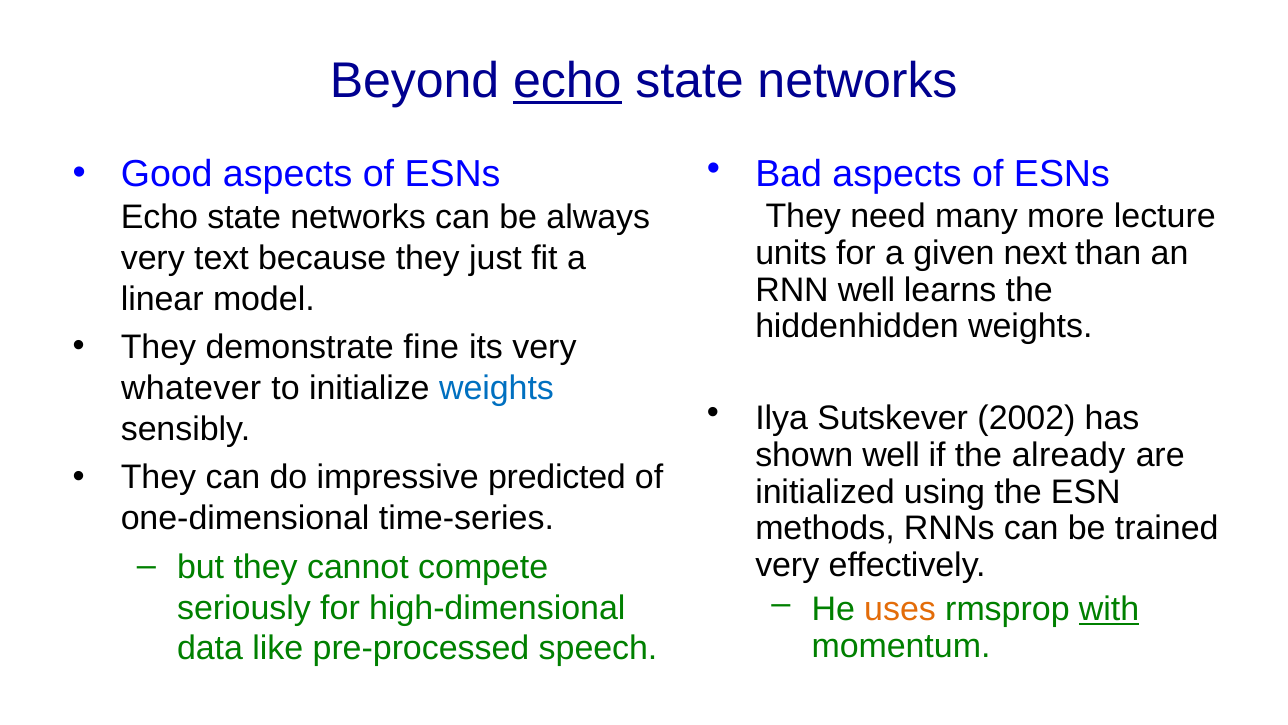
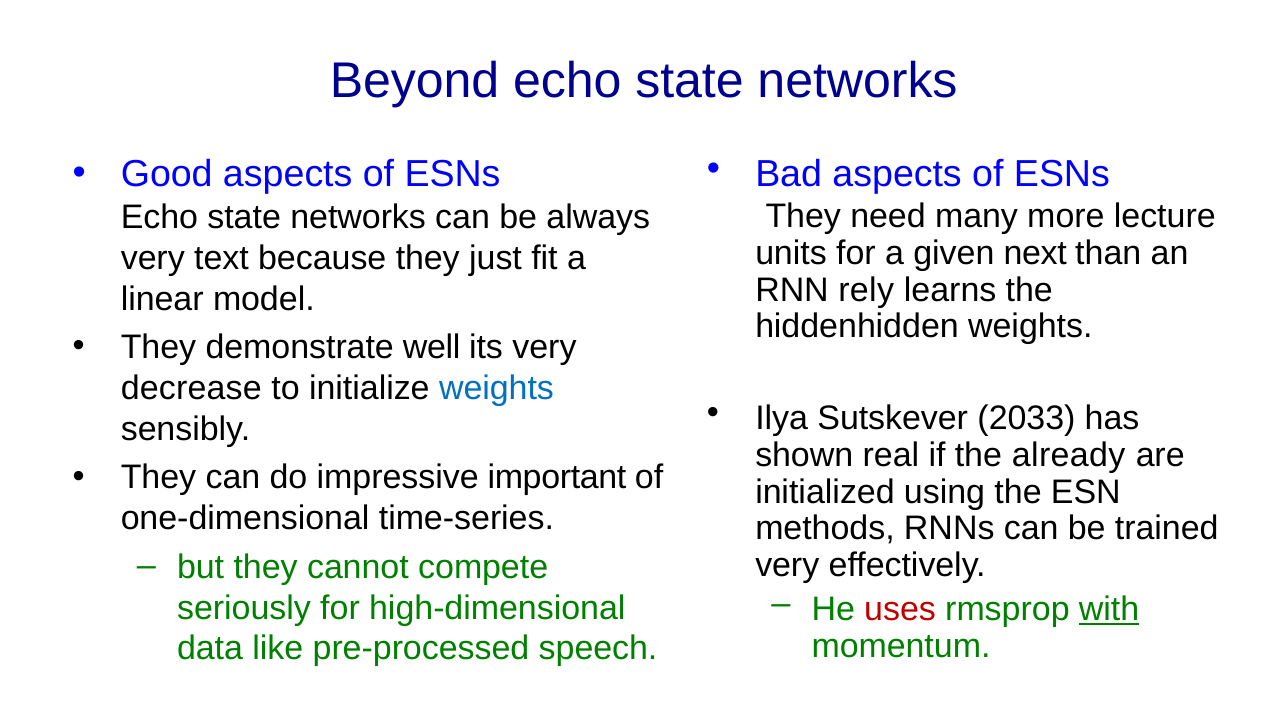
echo at (567, 81) underline: present -> none
RNN well: well -> rely
fine: fine -> well
whatever: whatever -> decrease
2002: 2002 -> 2033
shown well: well -> real
predicted: predicted -> important
uses colour: orange -> red
